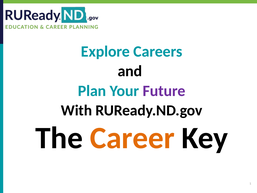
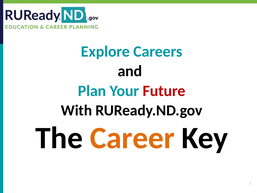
Future colour: purple -> red
